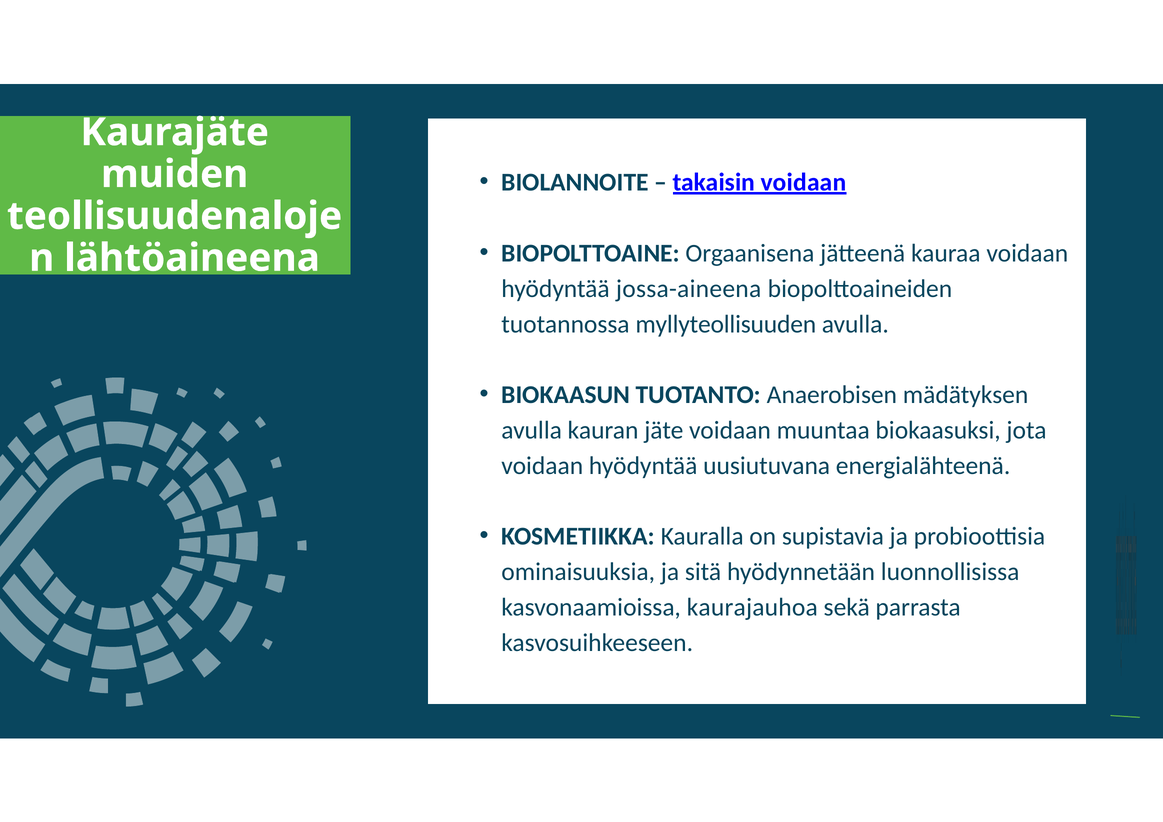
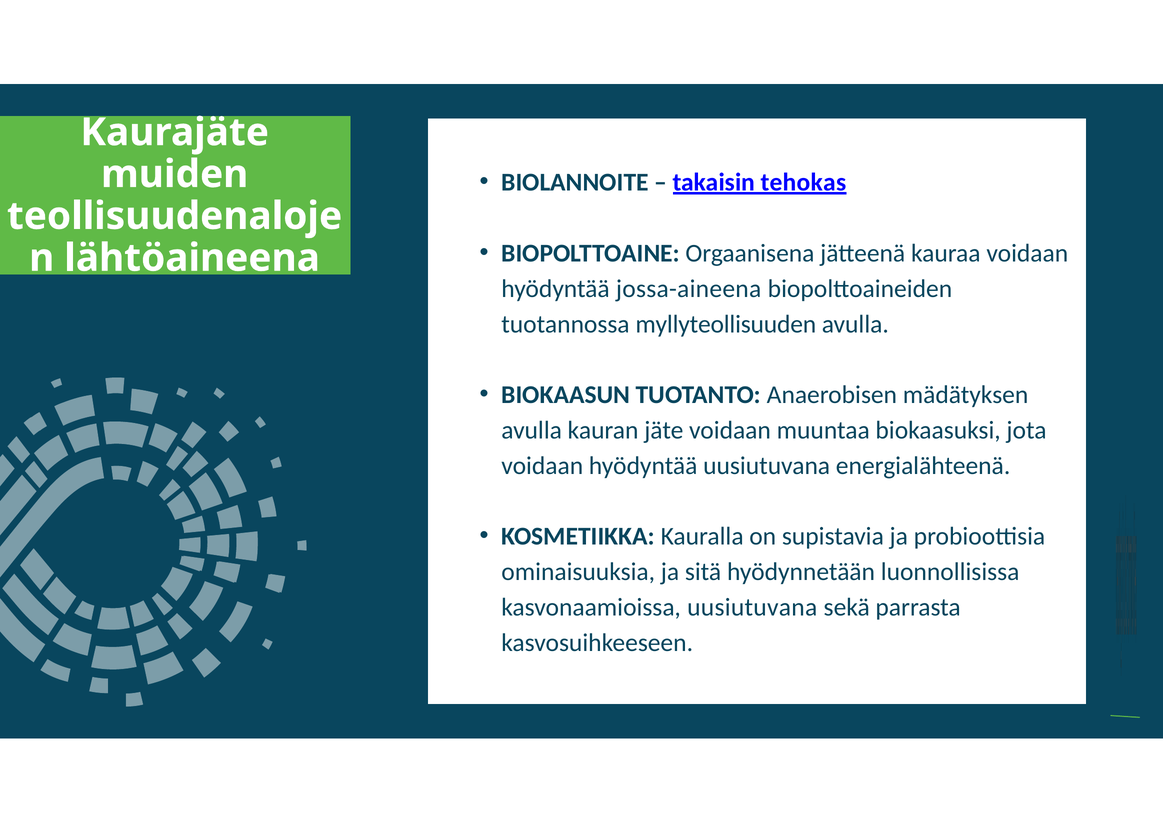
takaisin voidaan: voidaan -> tehokas
kasvonaamioissa kaurajauhoa: kaurajauhoa -> uusiutuvana
